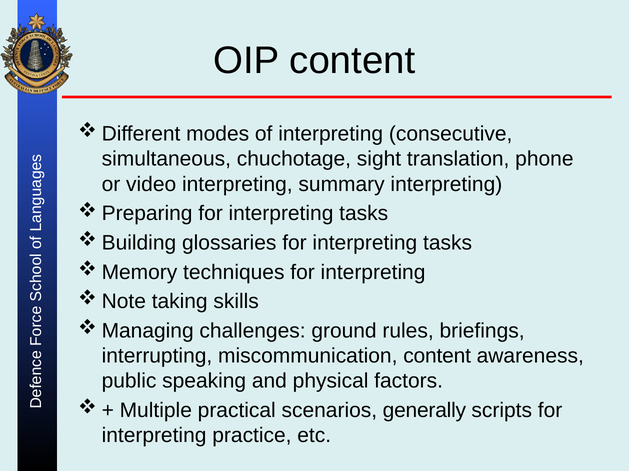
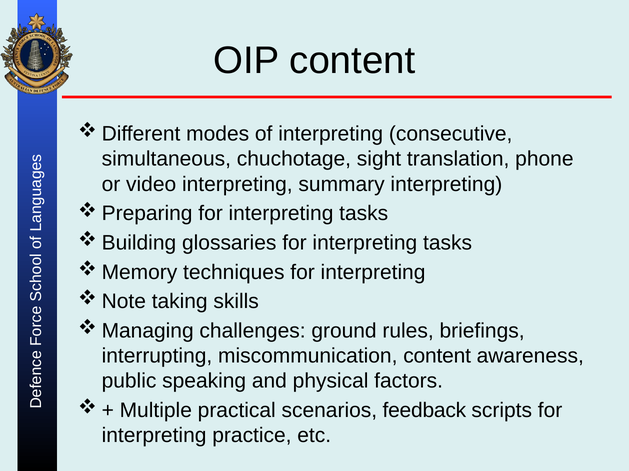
generally: generally -> feedback
